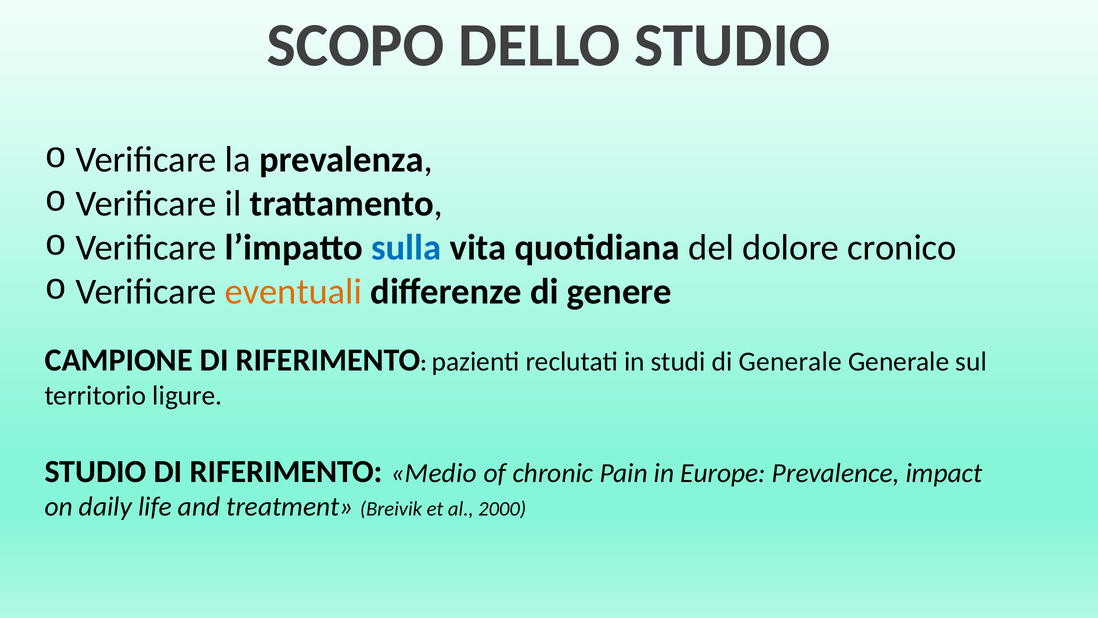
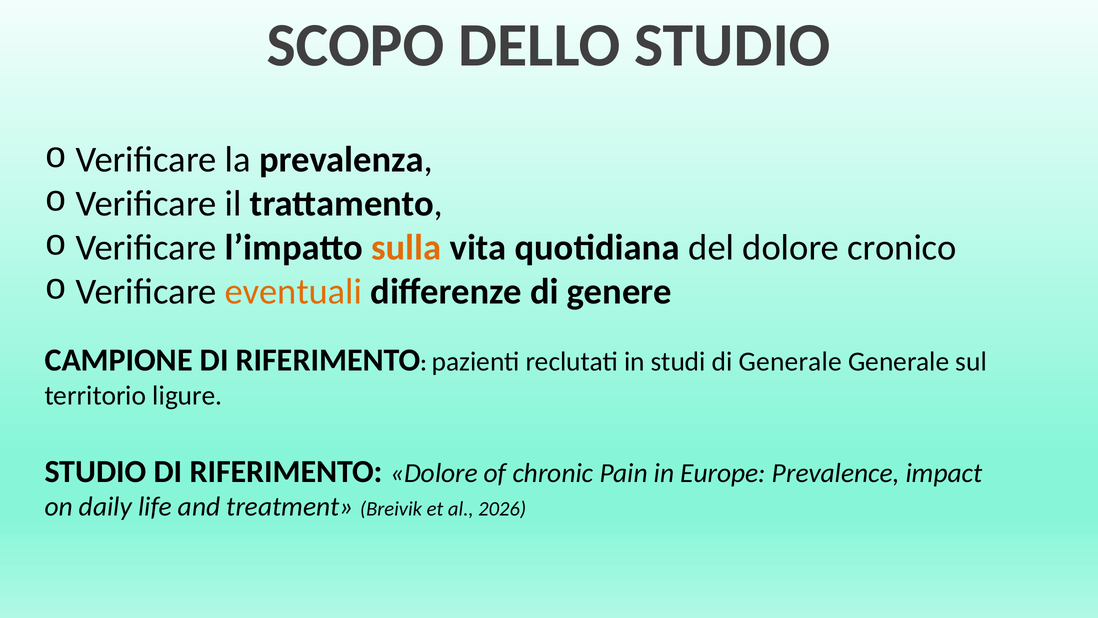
sulla colour: blue -> orange
RIFERIMENTO Medio: Medio -> Dolore
2000: 2000 -> 2026
